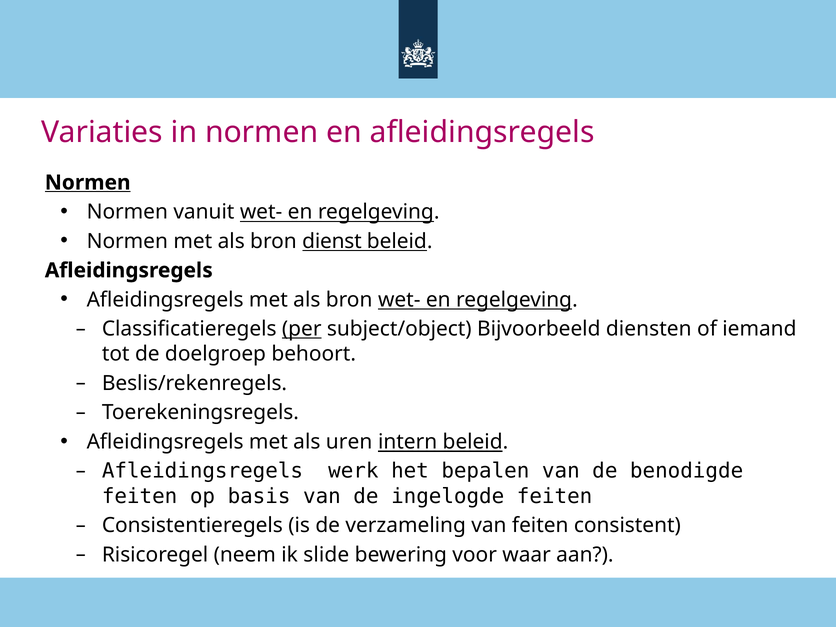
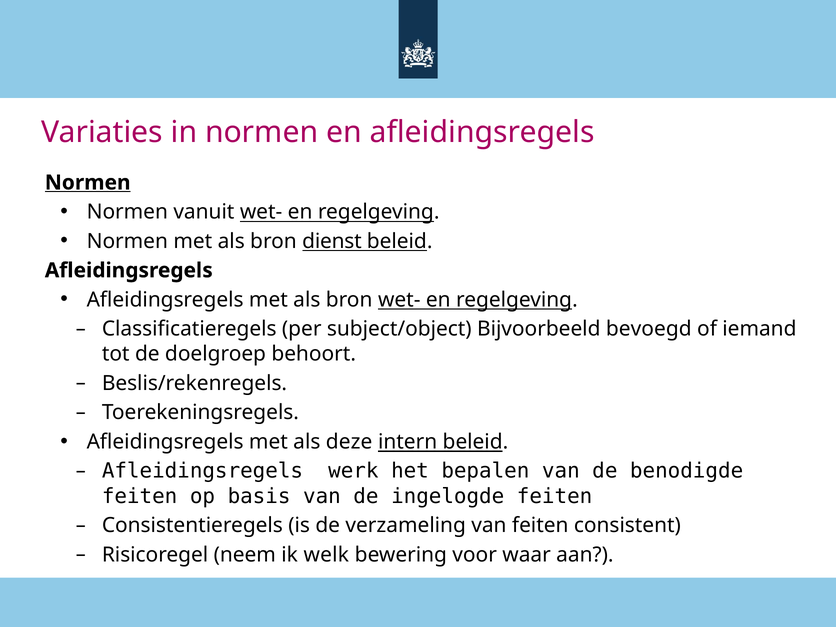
per underline: present -> none
diensten: diensten -> bevoegd
uren: uren -> deze
slide: slide -> welk
